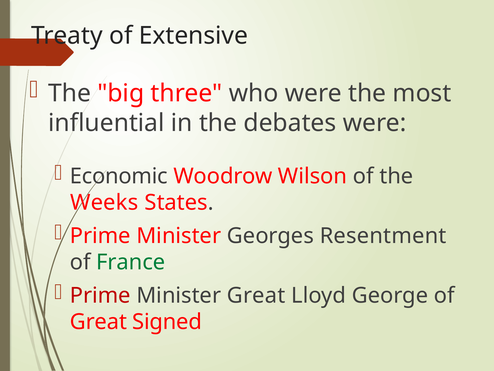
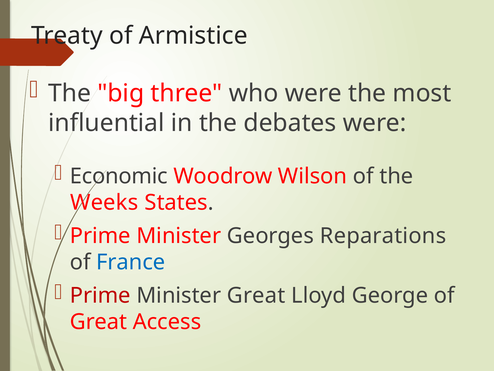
Extensive: Extensive -> Armistice
Resentment: Resentment -> Reparations
France colour: green -> blue
Signed: Signed -> Access
